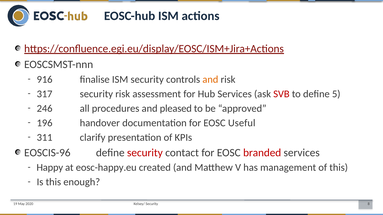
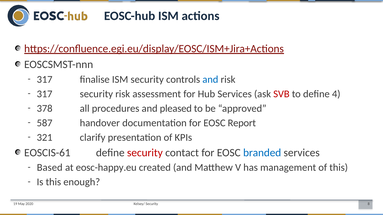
916 at (45, 80): 916 -> 317
and at (210, 80) colour: orange -> blue
5: 5 -> 4
246: 246 -> 378
196: 196 -> 587
Useful: Useful -> Report
311: 311 -> 321
EOSCIS-96: EOSCIS-96 -> EOSCIS-61
branded colour: red -> blue
Happy: Happy -> Based
